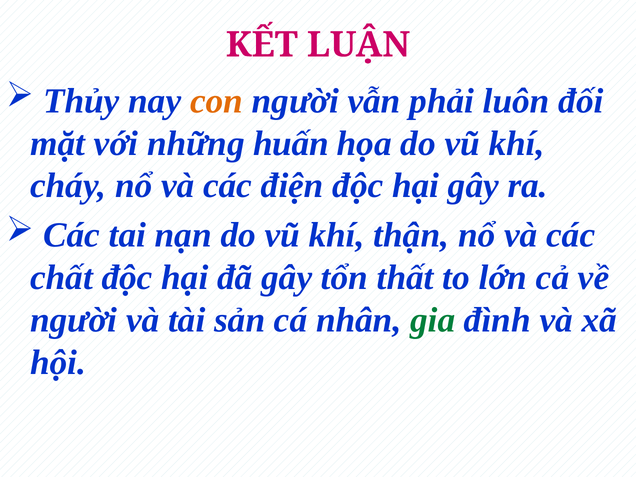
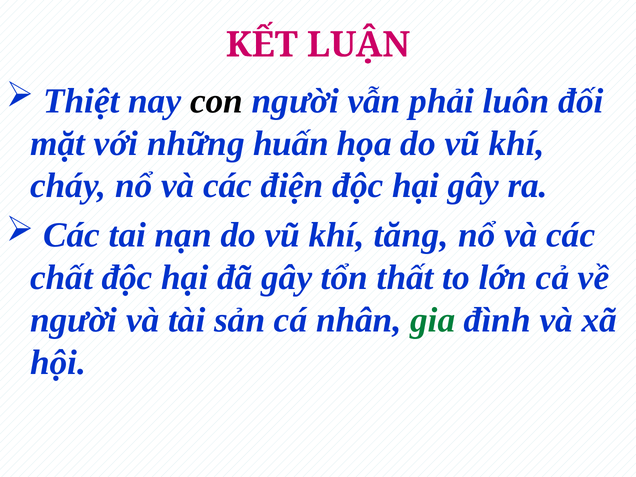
Thủy: Thủy -> Thiệt
con colour: orange -> black
thận: thận -> tăng
